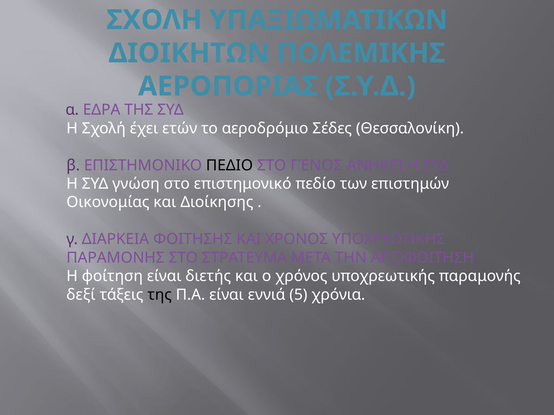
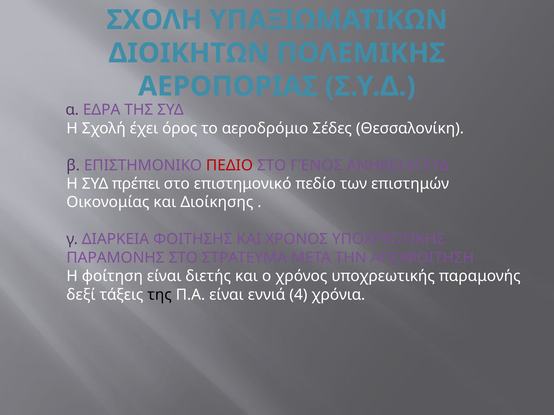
ετών: ετών -> όρος
ΠΕΔΙΟ colour: black -> red
γνώση: γνώση -> πρέπει
5: 5 -> 4
